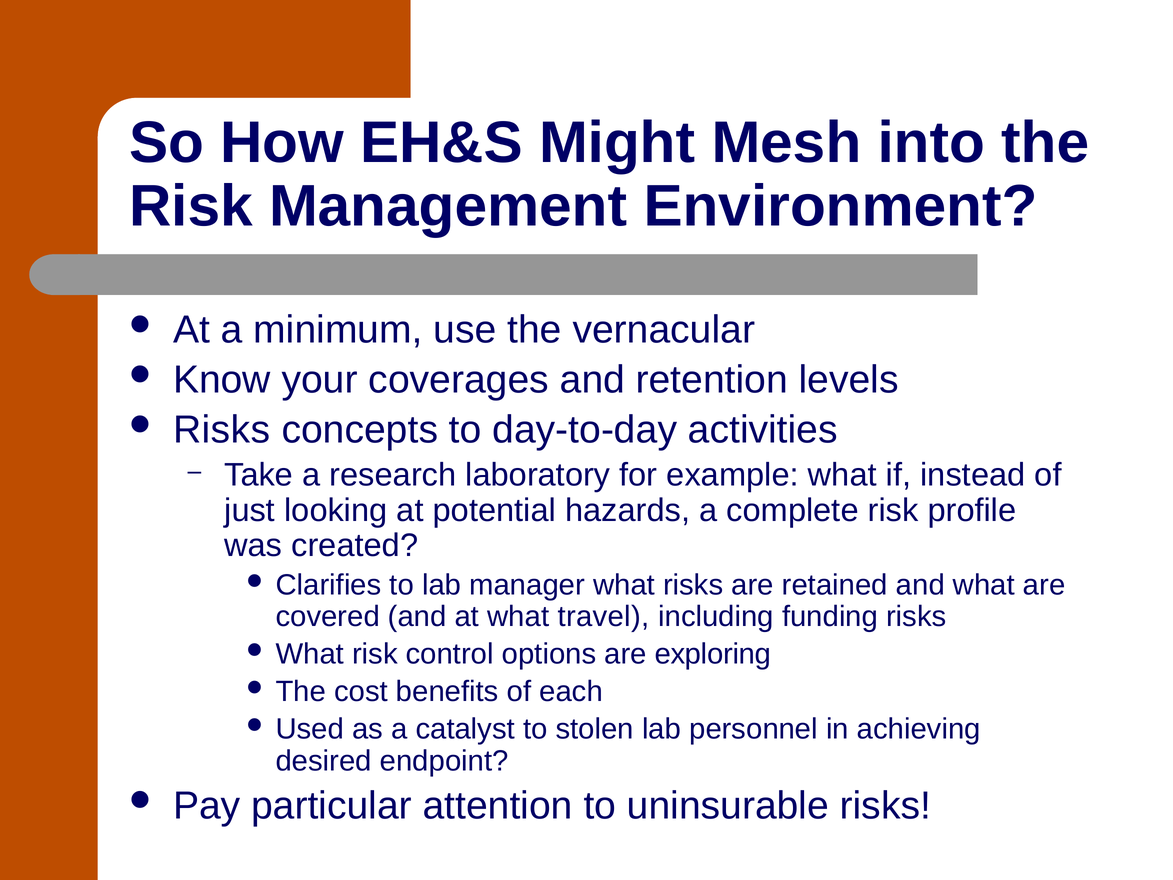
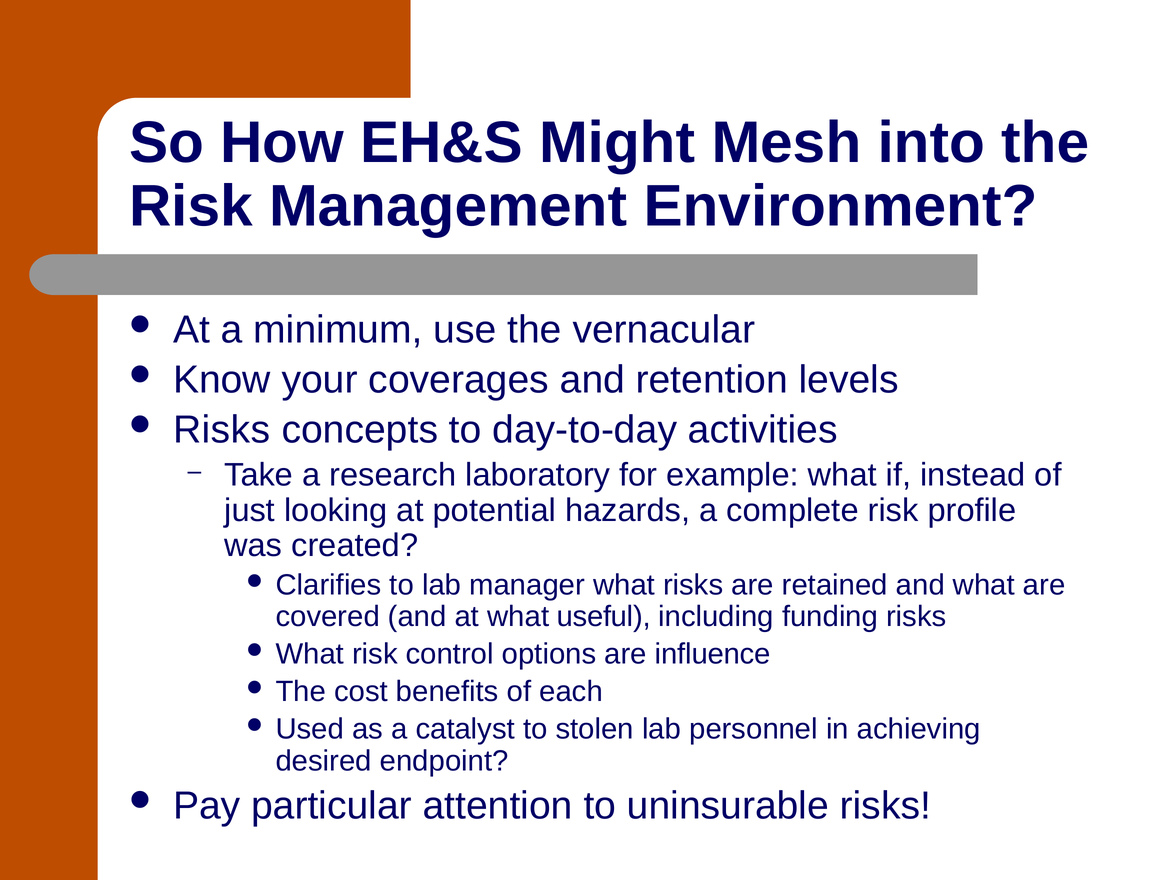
travel: travel -> useful
exploring: exploring -> influence
